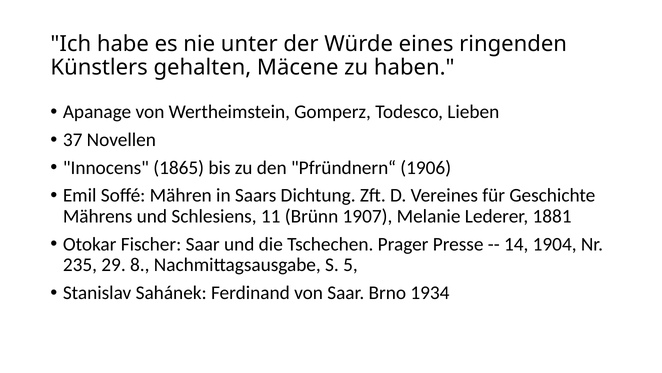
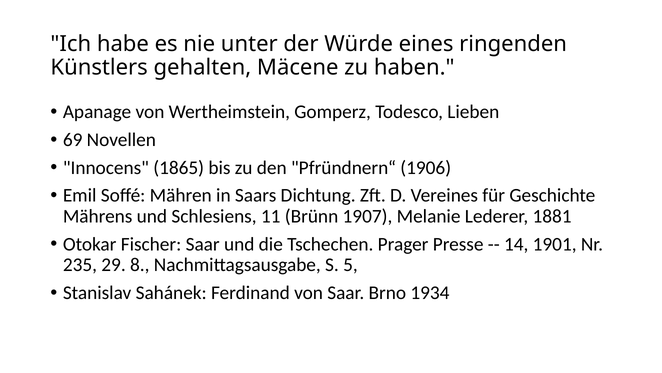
37: 37 -> 69
1904: 1904 -> 1901
